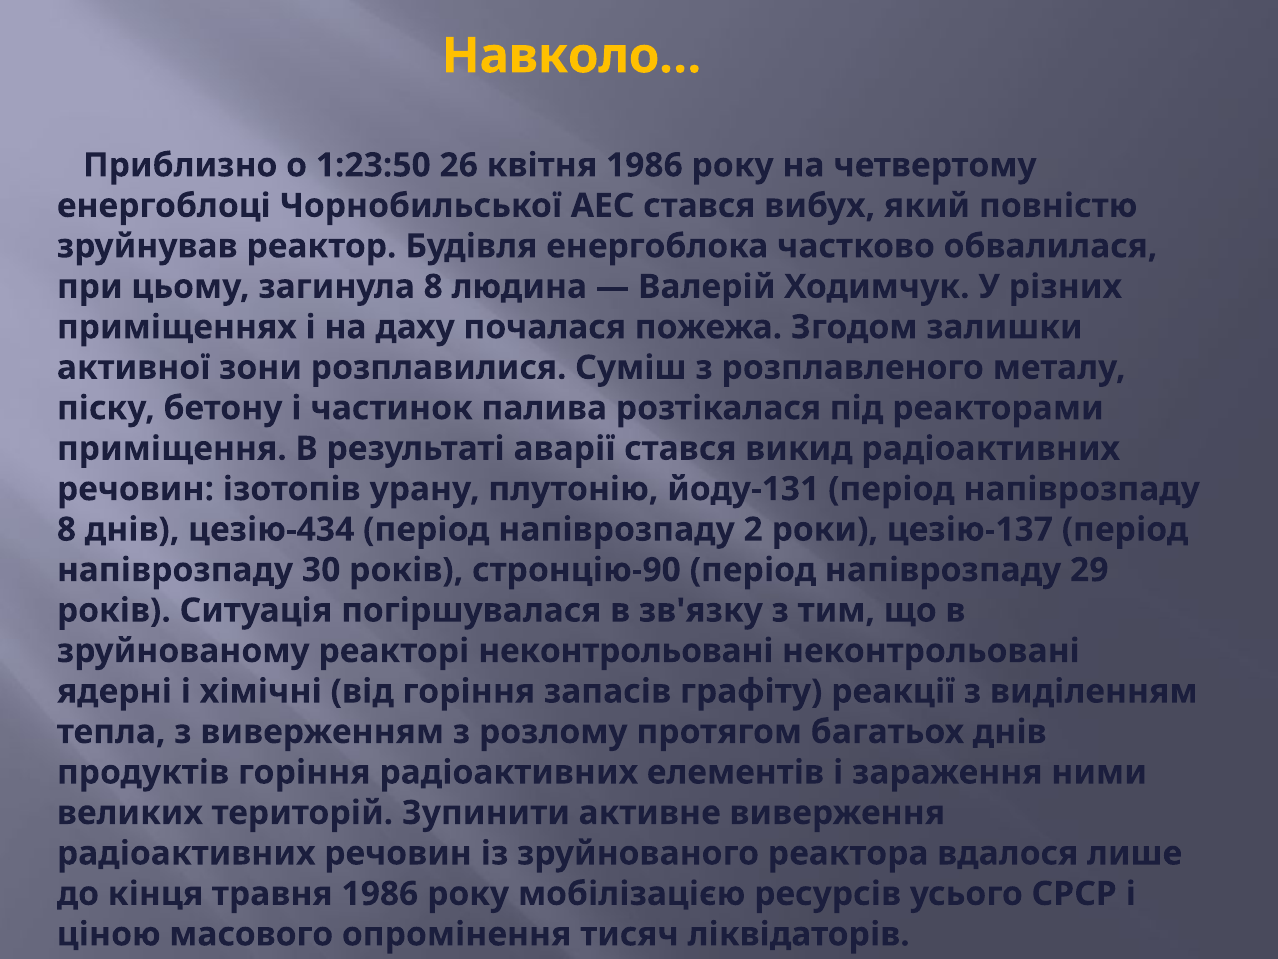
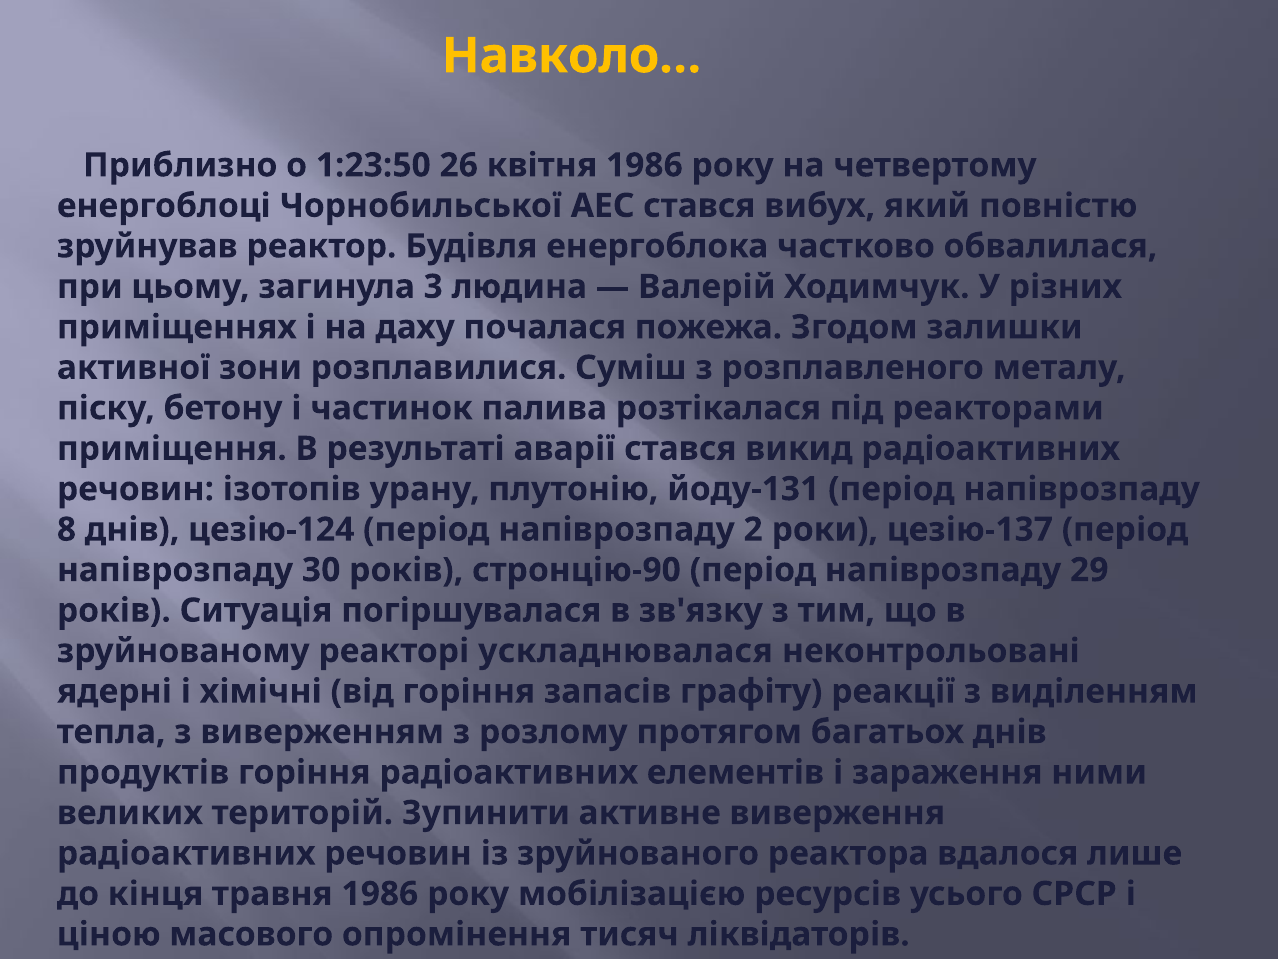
загинула 8: 8 -> 3
цезію-434: цезію-434 -> цезію-124
реакторі неконтрольовані: неконтрольовані -> ускладнювалася
